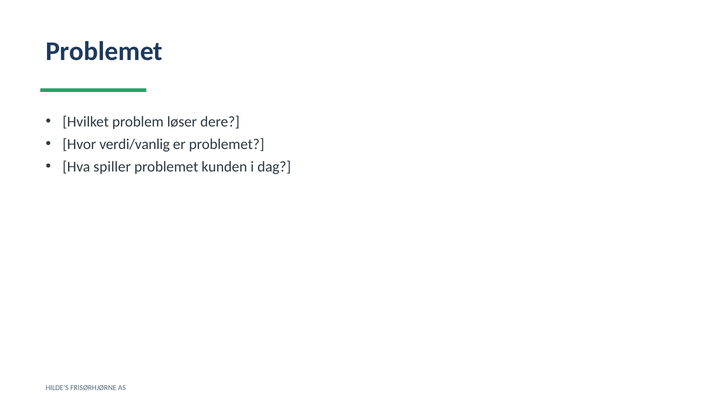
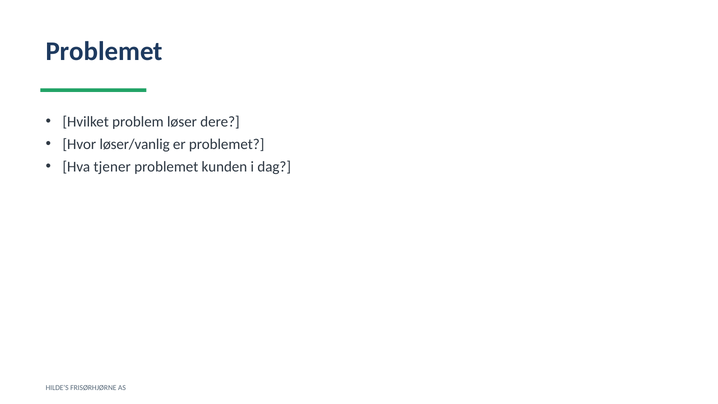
verdi/vanlig: verdi/vanlig -> løser/vanlig
spiller: spiller -> tjener
